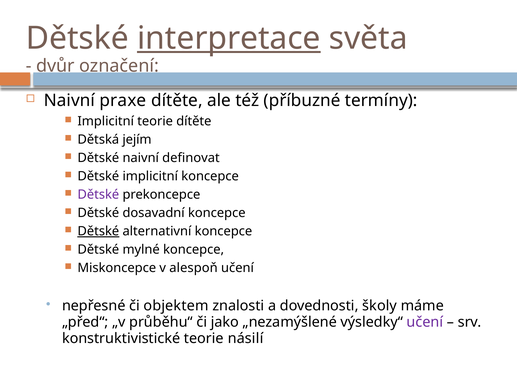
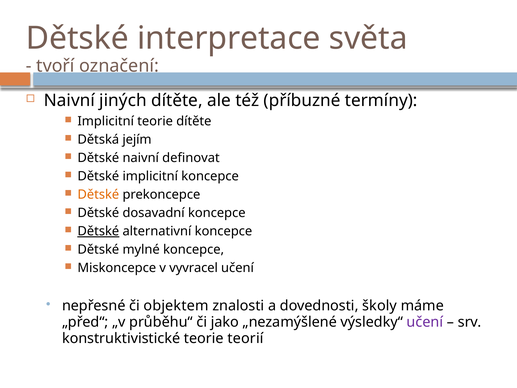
interpretace underline: present -> none
dvůr: dvůr -> tvoří
praxe: praxe -> jiných
Dětské at (98, 194) colour: purple -> orange
alespoň: alespoň -> vyvracel
násilí: násilí -> teorií
